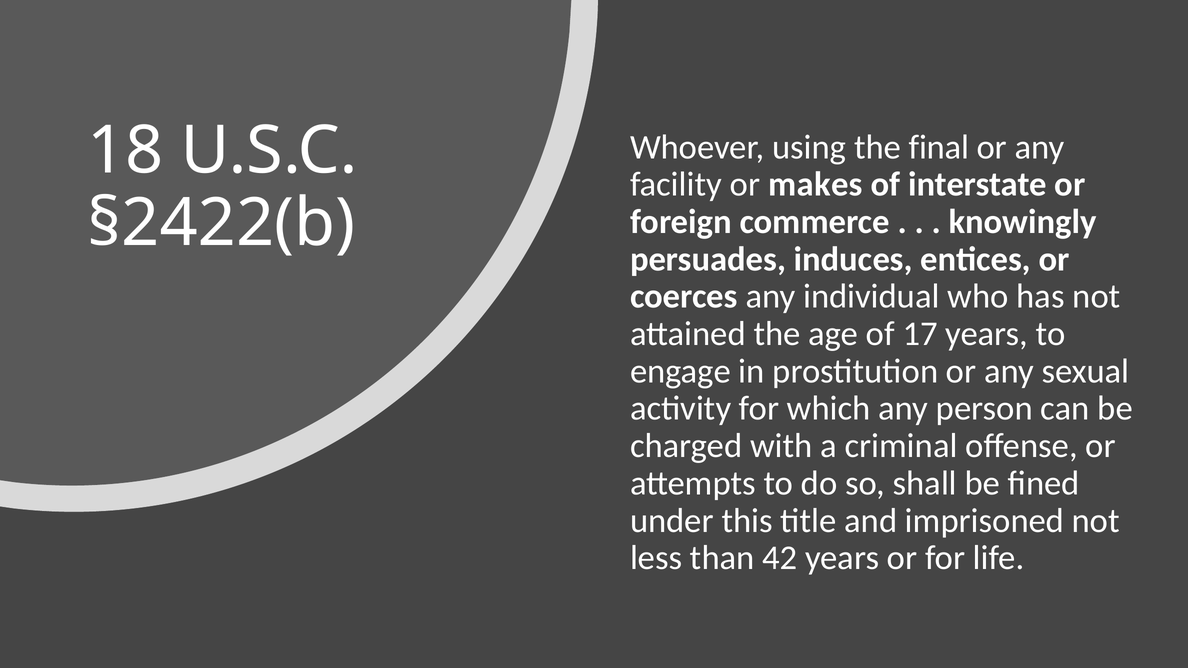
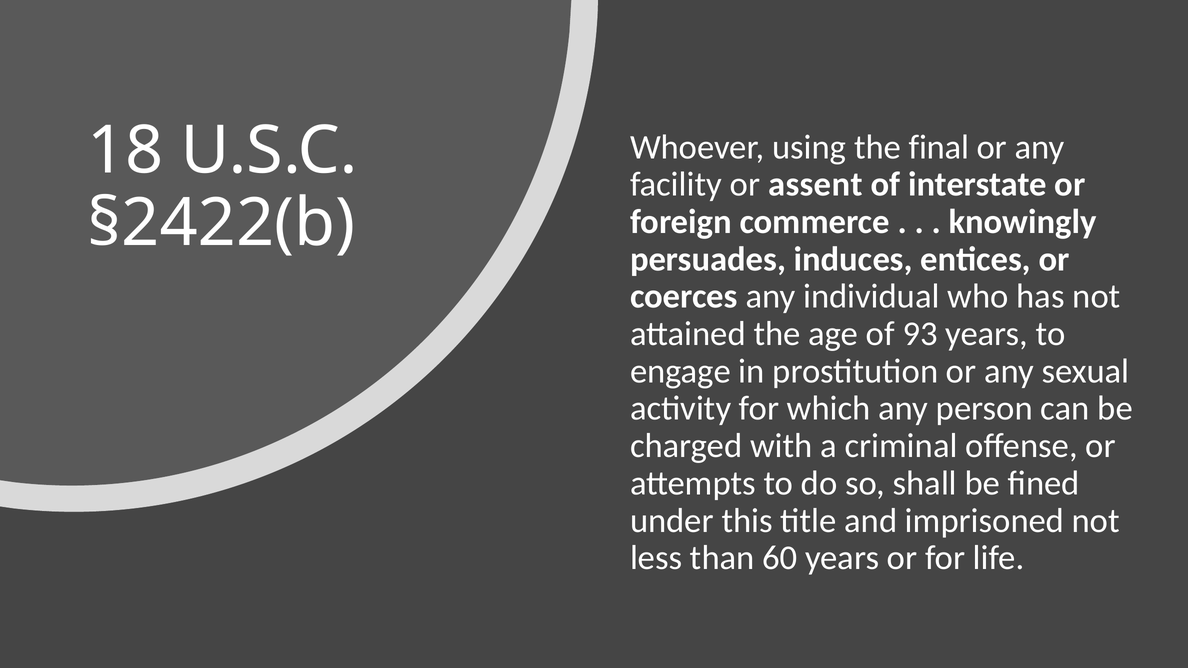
makes: makes -> assent
17: 17 -> 93
42: 42 -> 60
